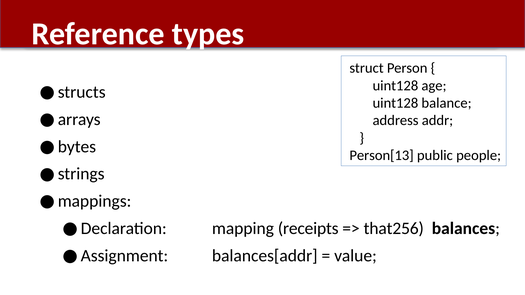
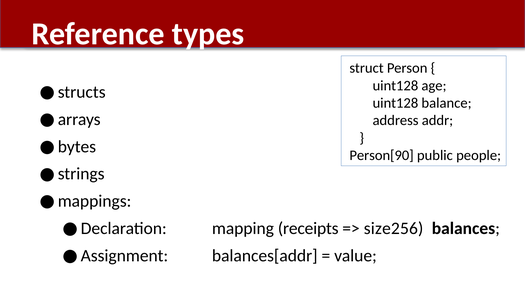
Person[13: Person[13 -> Person[90
that256: that256 -> size256
